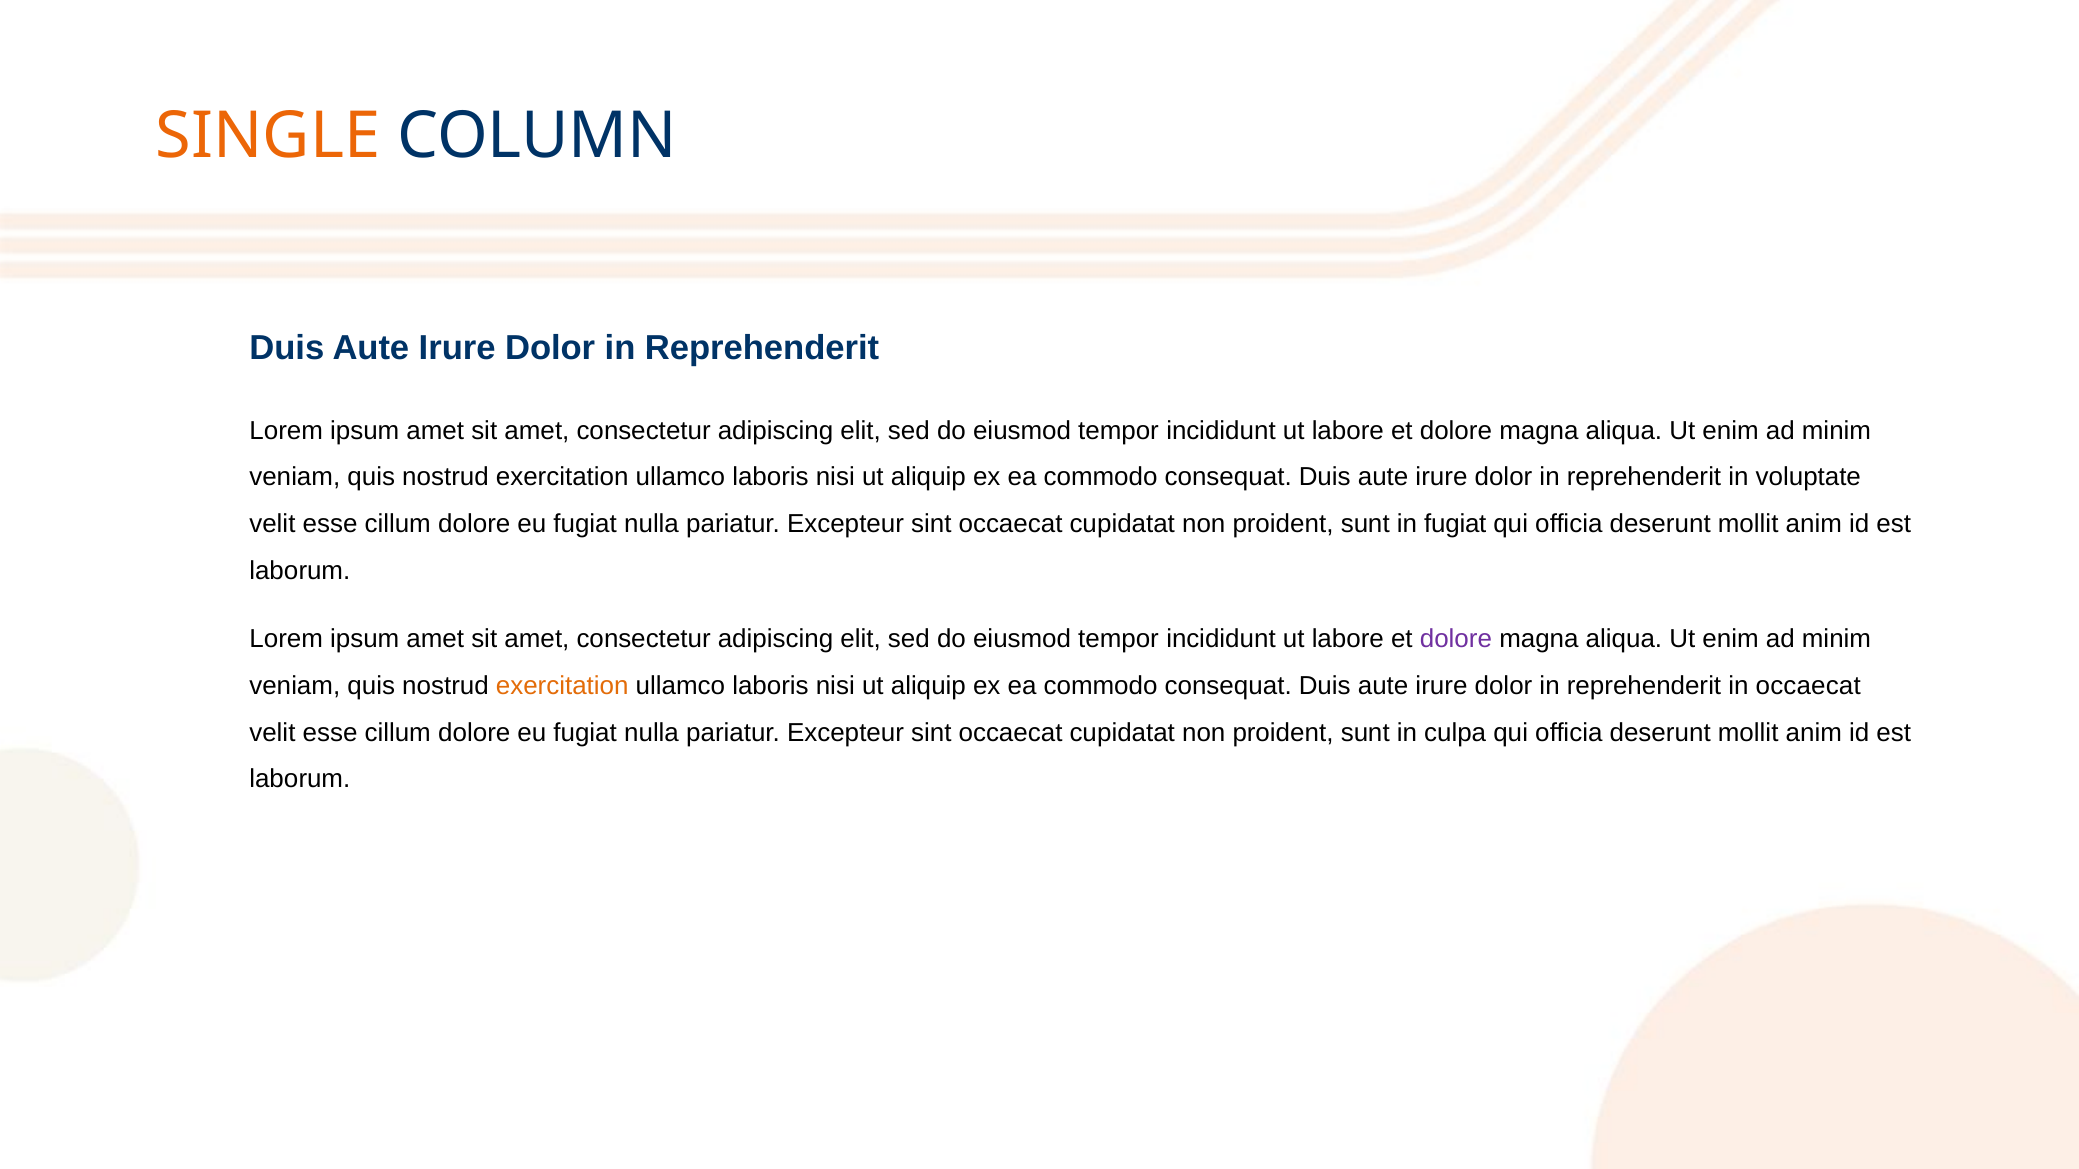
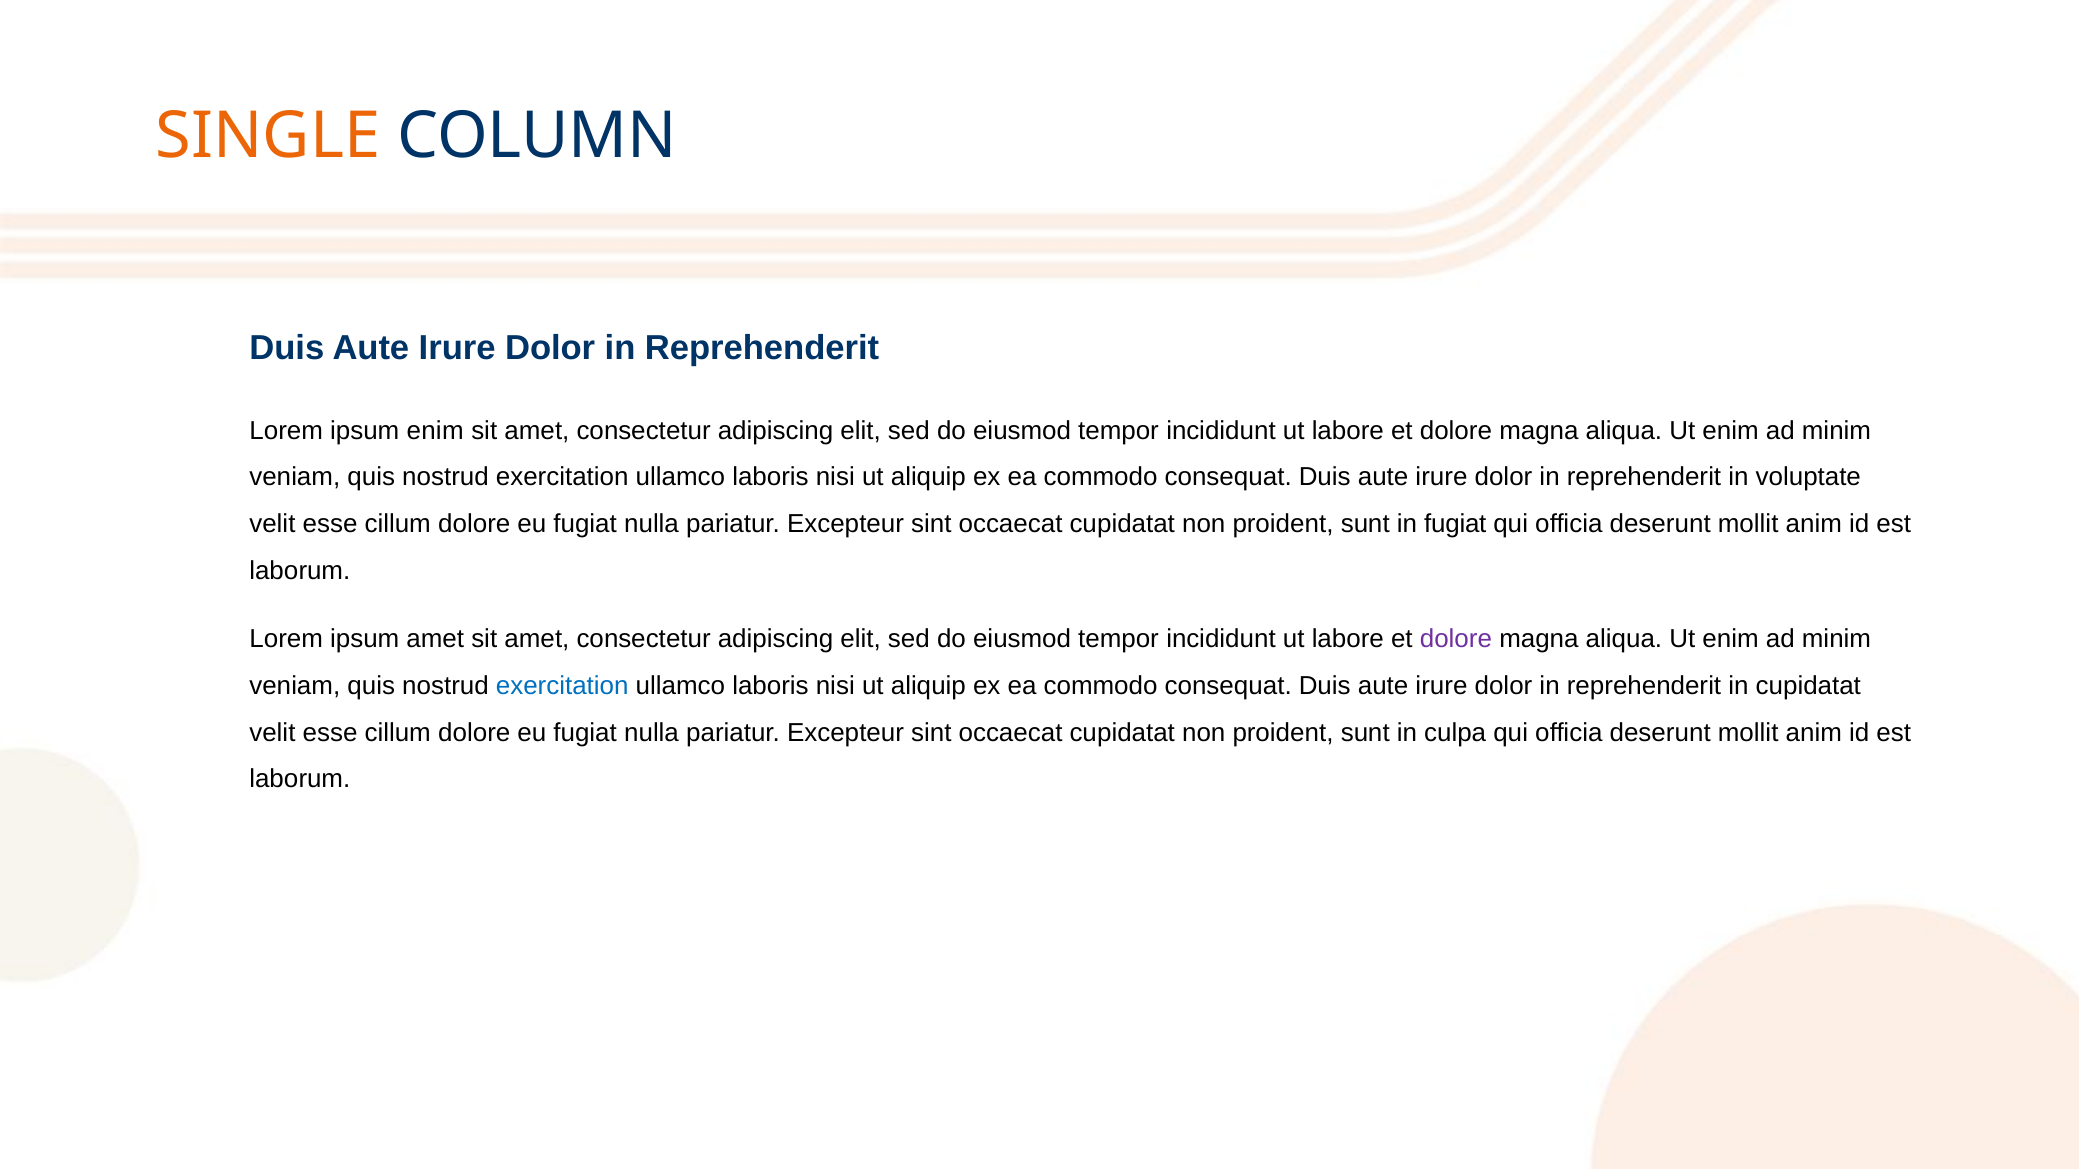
amet at (435, 431): amet -> enim
exercitation at (562, 686) colour: orange -> blue
in occaecat: occaecat -> cupidatat
